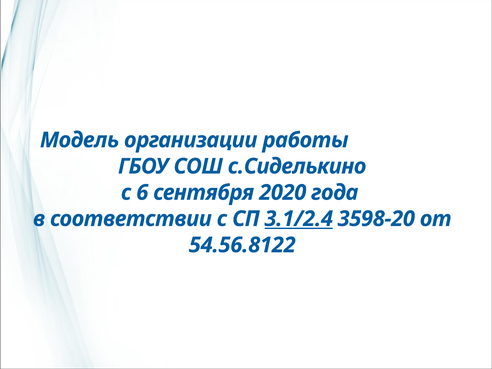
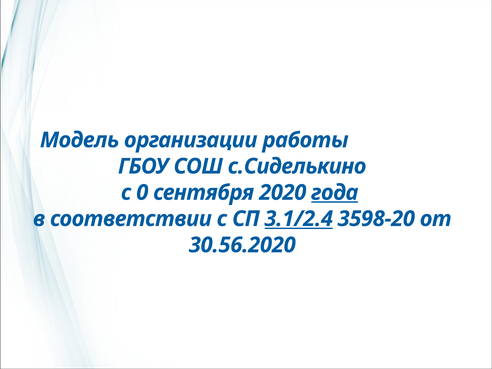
6: 6 -> 0
года underline: none -> present
54.56.8122: 54.56.8122 -> 30.56.2020
